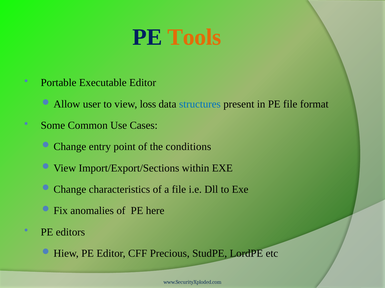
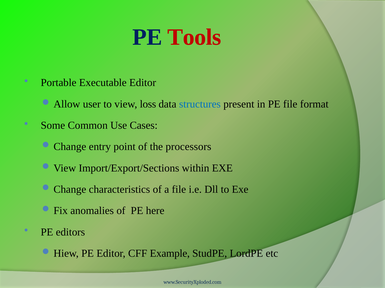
Tools colour: orange -> red
conditions: conditions -> processors
Precious: Precious -> Example
